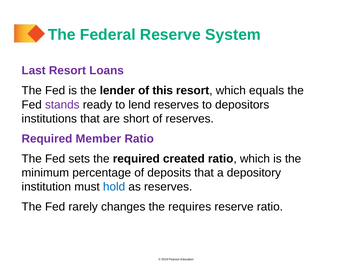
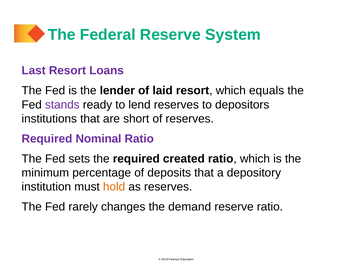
this: this -> laid
Member: Member -> Nominal
hold colour: blue -> orange
requires: requires -> demand
